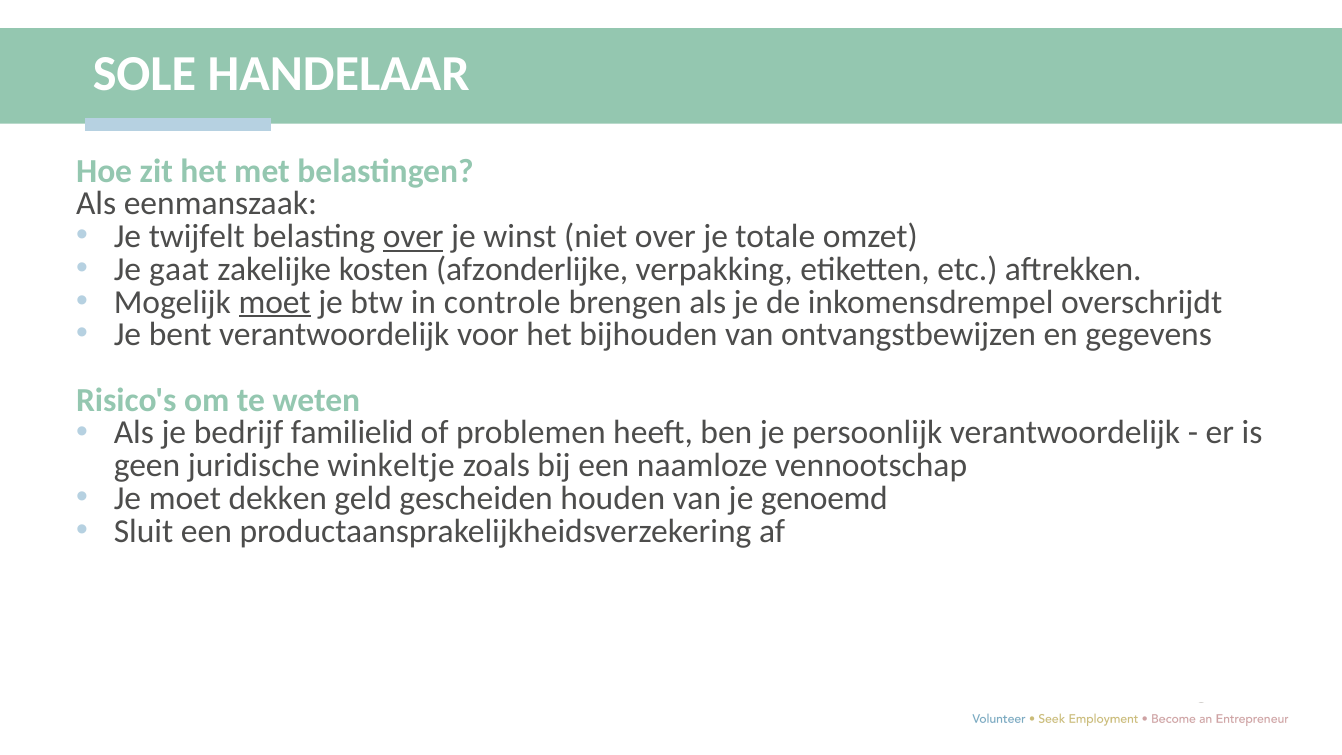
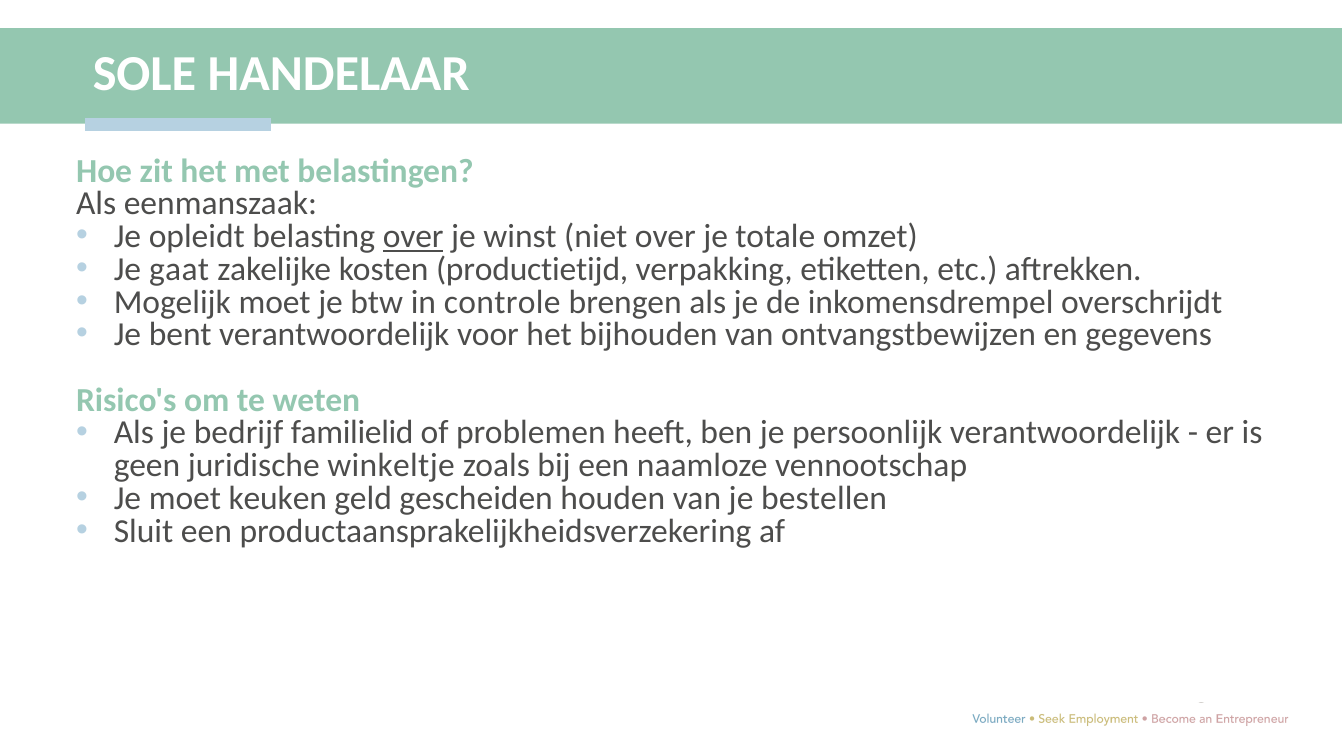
twijfelt: twijfelt -> opleidt
afzonderlijke: afzonderlijke -> productietijd
moet at (275, 302) underline: present -> none
dekken: dekken -> keuken
genoemd: genoemd -> bestellen
